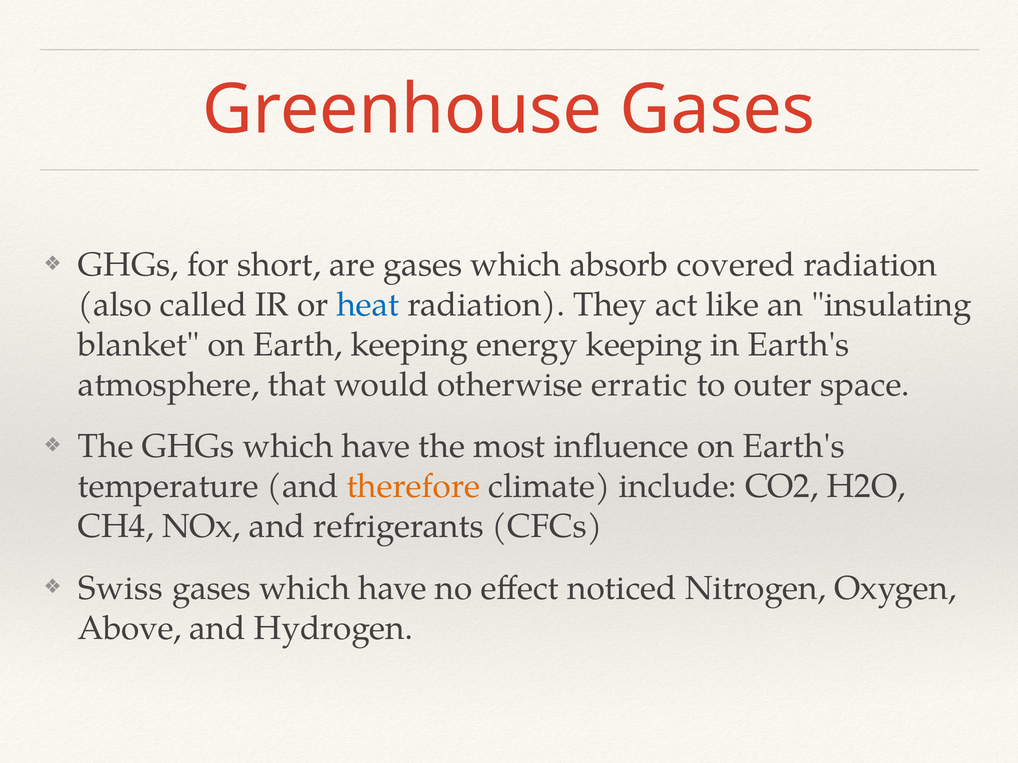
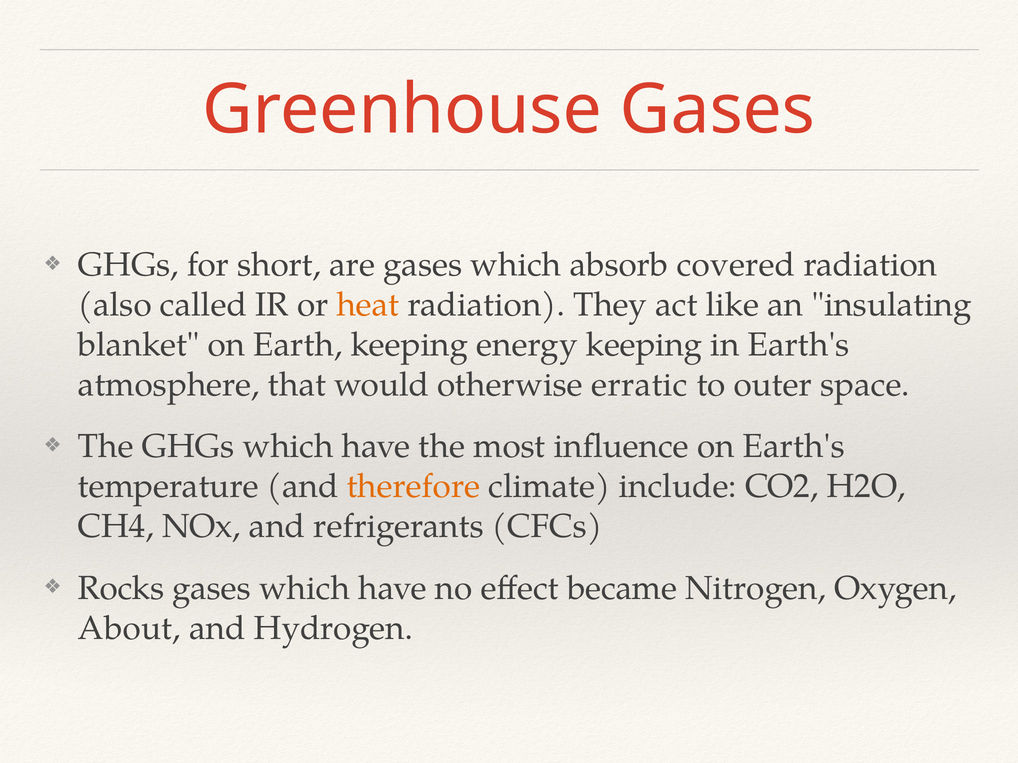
heat colour: blue -> orange
Swiss: Swiss -> Rocks
noticed: noticed -> became
Above: Above -> About
